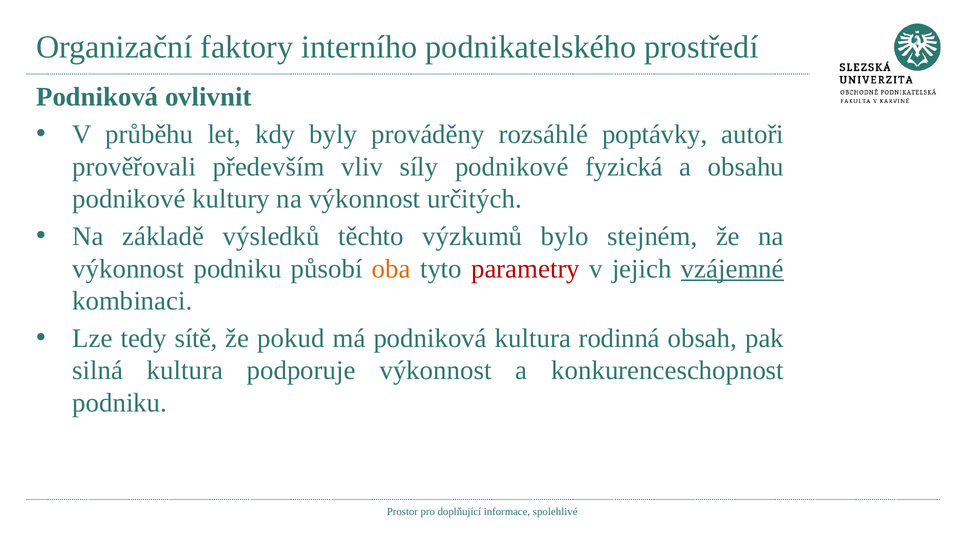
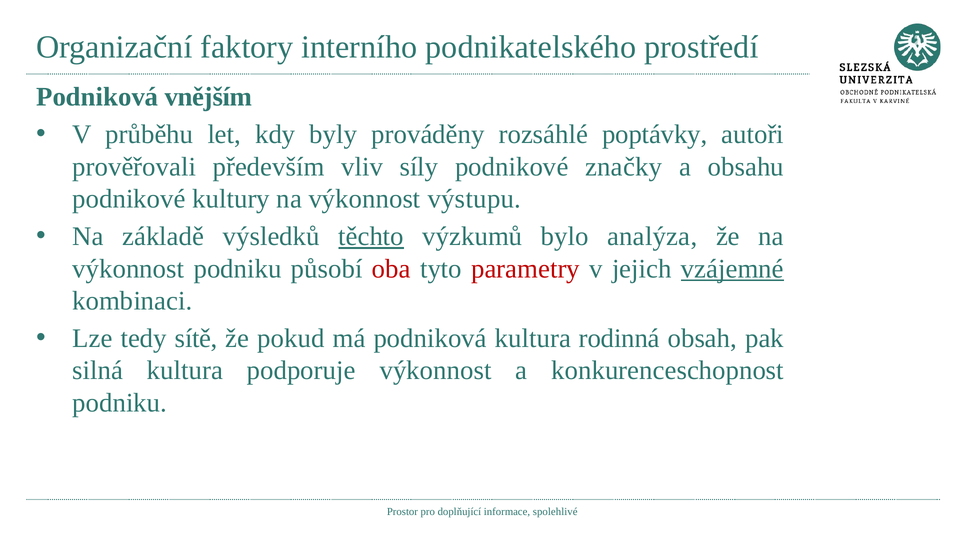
ovlivnit: ovlivnit -> vnějším
fyzická: fyzická -> značky
určitých: určitých -> výstupu
těchto underline: none -> present
stejném: stejném -> analýza
oba colour: orange -> red
